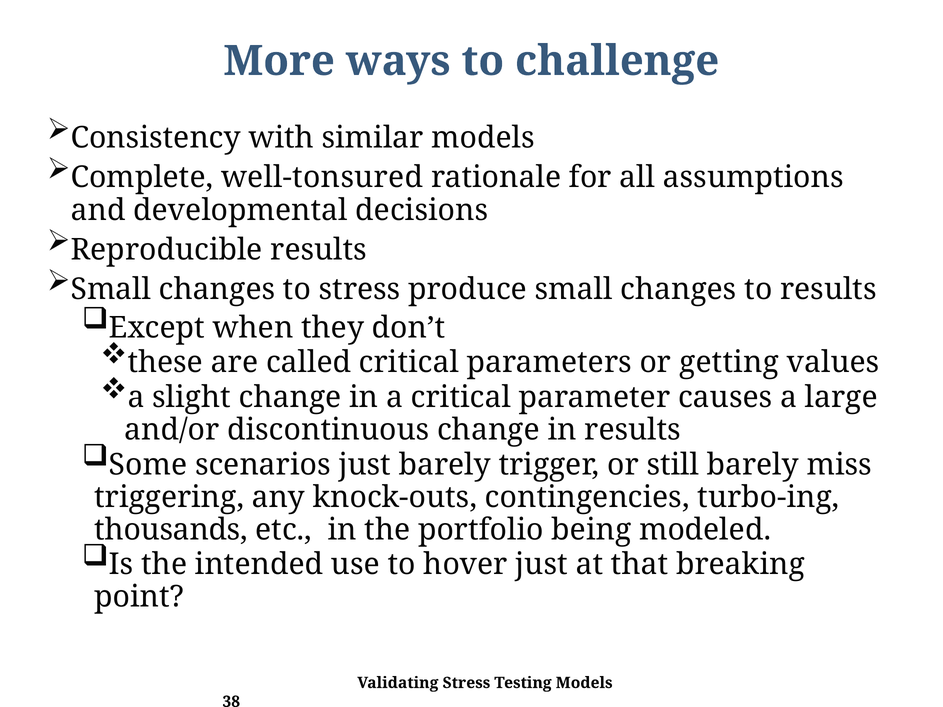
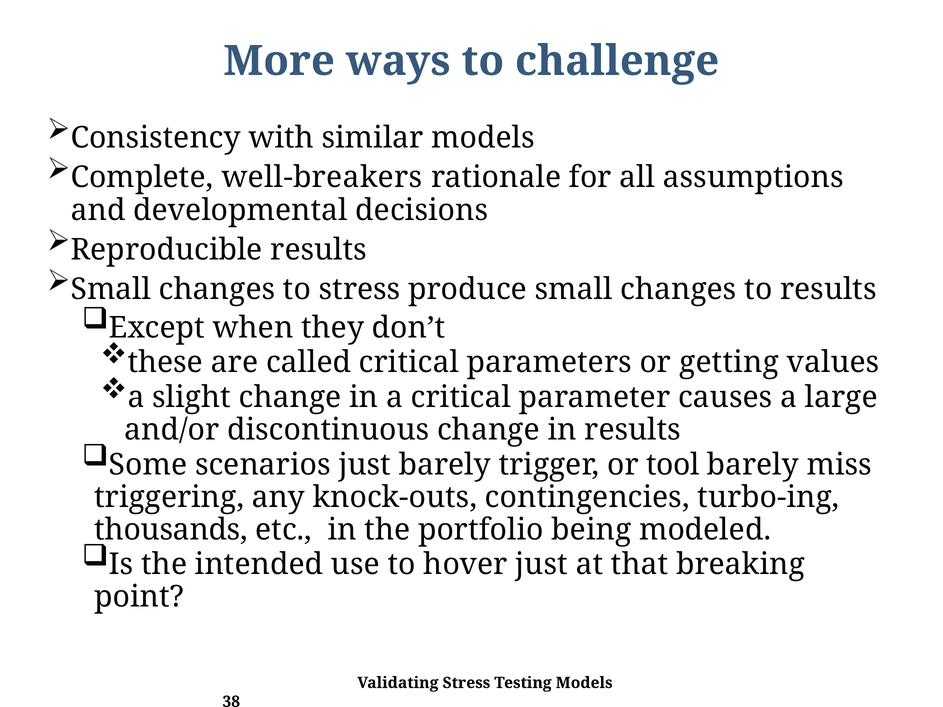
well-tonsured: well-tonsured -> well-breakers
still: still -> tool
